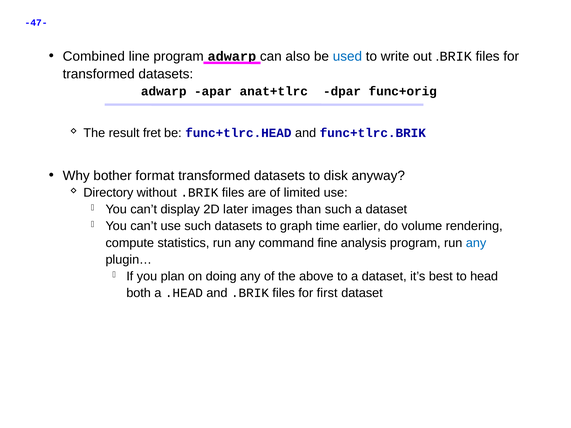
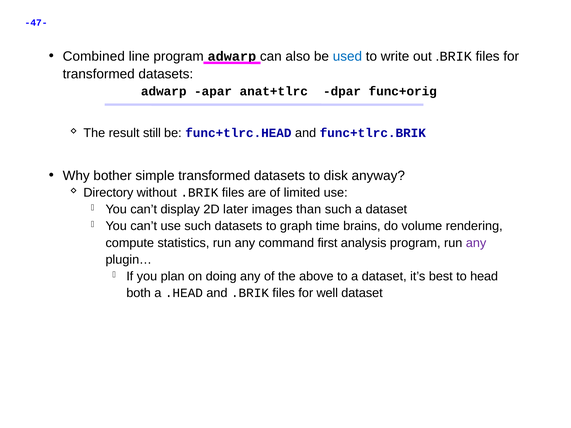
fret: fret -> still
format: format -> simple
earlier: earlier -> brains
fine: fine -> first
any at (476, 243) colour: blue -> purple
first: first -> well
